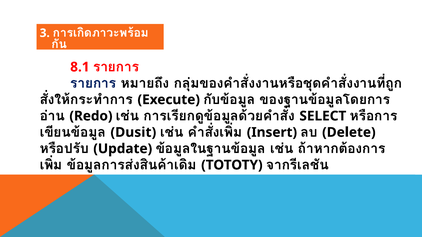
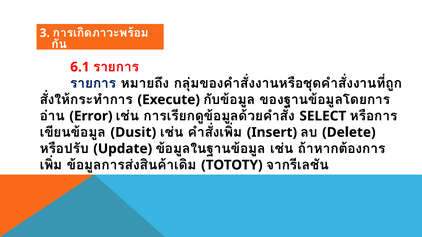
8.1: 8.1 -> 6.1
Redo: Redo -> Error
